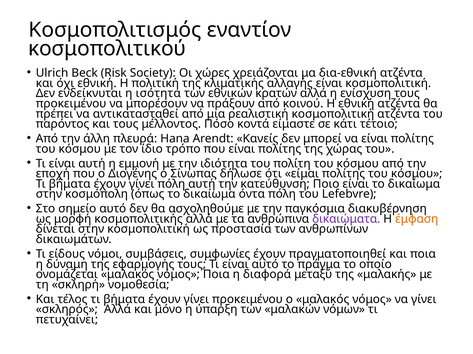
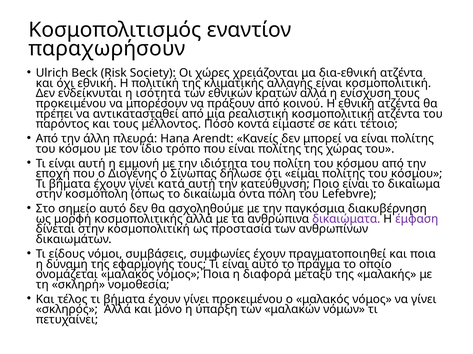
κοσμοπολιτικού: κοσμοπολιτικού -> παραχωρήσουν
γίνει πόλη: πόλη -> κατά
έμφαση colour: orange -> purple
